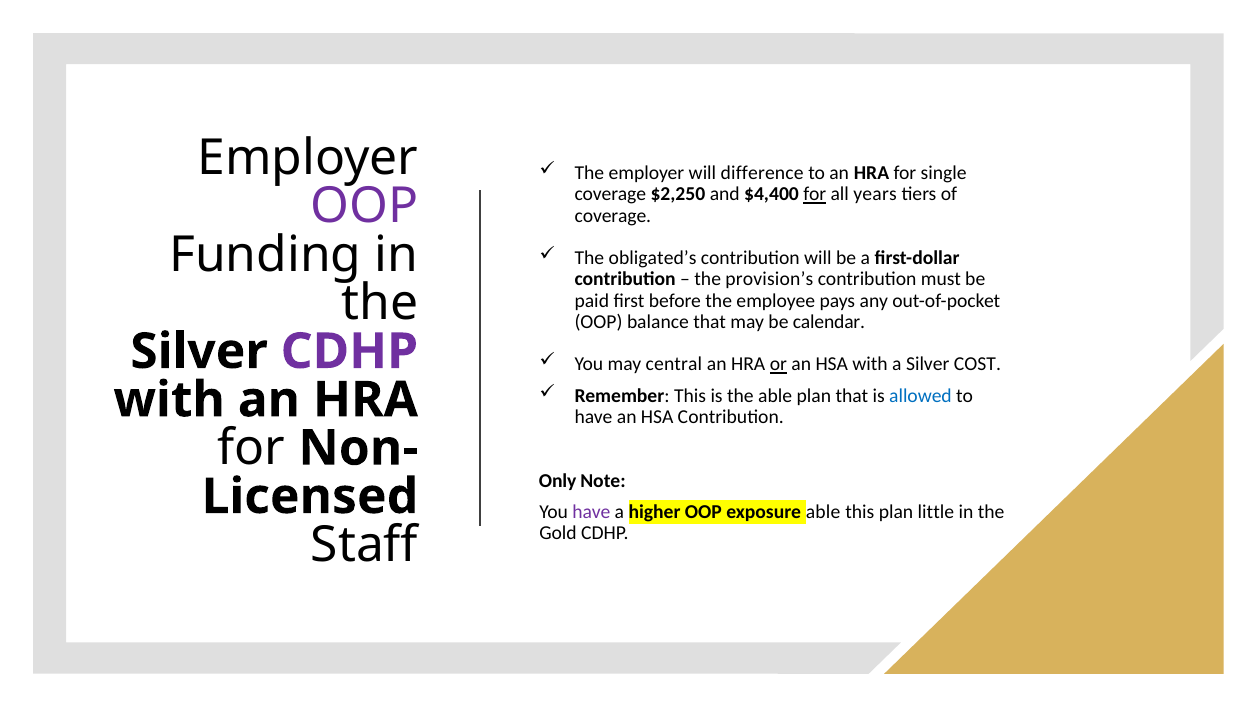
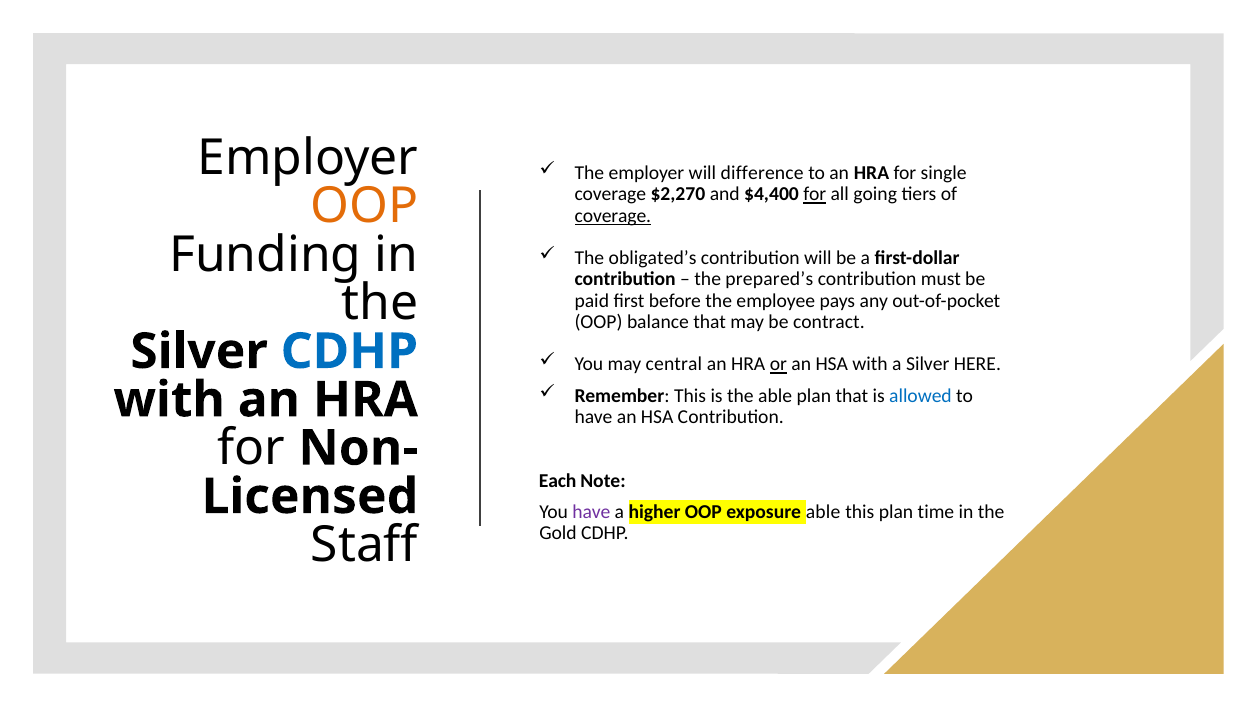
$2,250: $2,250 -> $2,270
years: years -> going
OOP at (364, 207) colour: purple -> orange
coverage at (613, 216) underline: none -> present
provision’s: provision’s -> prepared’s
calendar: calendar -> contract
CDHP at (349, 352) colour: purple -> blue
COST: COST -> HERE
Only: Only -> Each
little: little -> time
